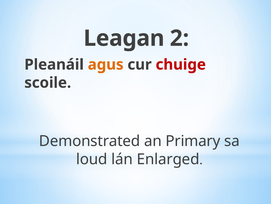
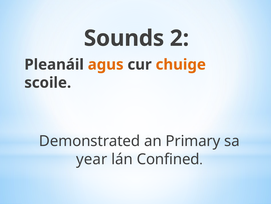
Leagan: Leagan -> Sounds
chuige colour: red -> orange
loud: loud -> year
Enlarged: Enlarged -> Confined
